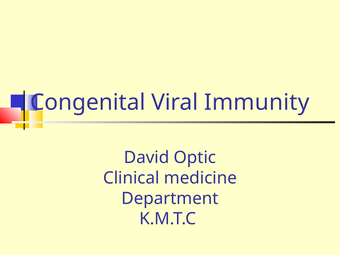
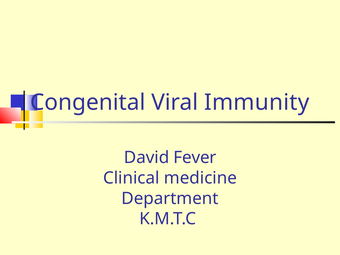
Optic: Optic -> Fever
